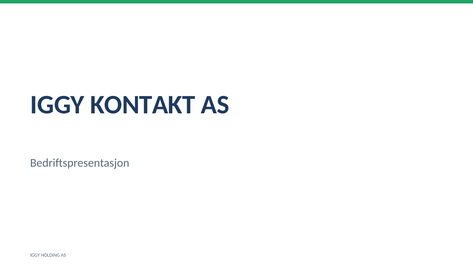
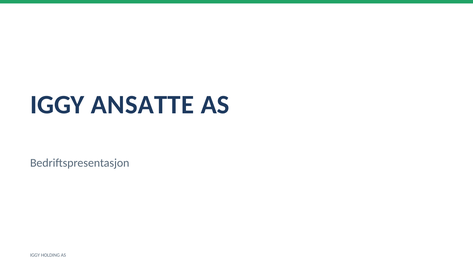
KONTAKT: KONTAKT -> ANSATTE
